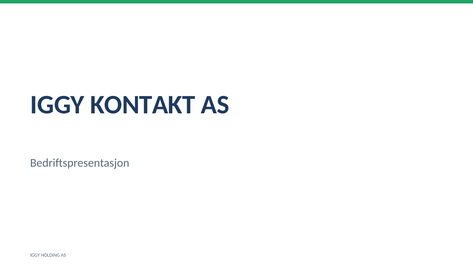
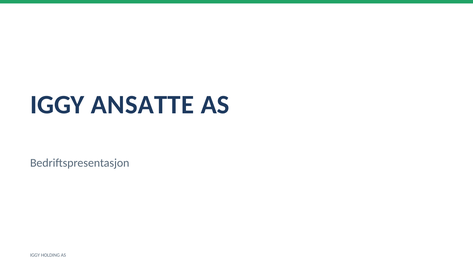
KONTAKT: KONTAKT -> ANSATTE
